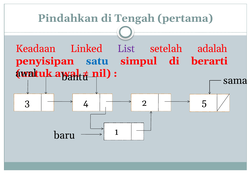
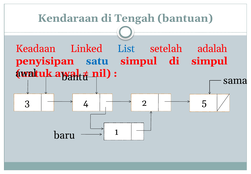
Pindahkan: Pindahkan -> Kendaraan
pertama: pertama -> bantuan
List colour: purple -> blue
di berarti: berarti -> simpul
